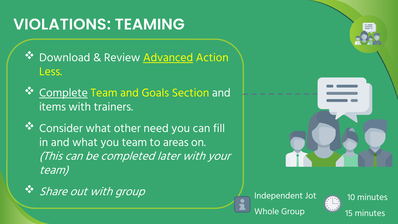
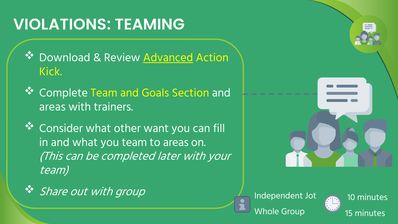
Less: Less -> Kick
Complete underline: present -> none
items at (53, 107): items -> areas
need: need -> want
